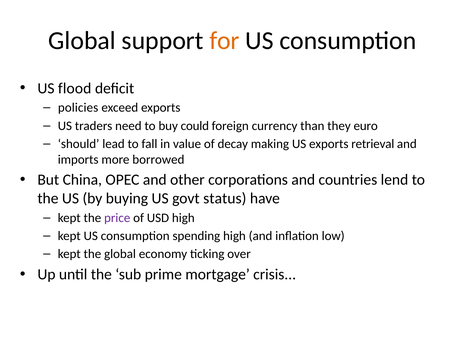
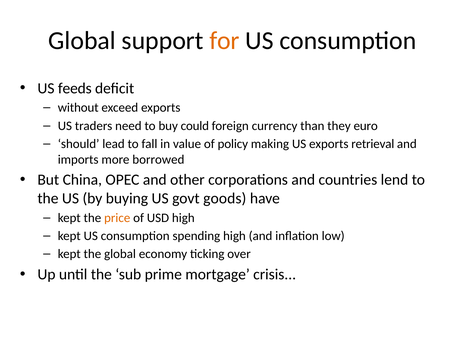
flood: flood -> feeds
policies: policies -> without
decay: decay -> policy
status: status -> goods
price colour: purple -> orange
